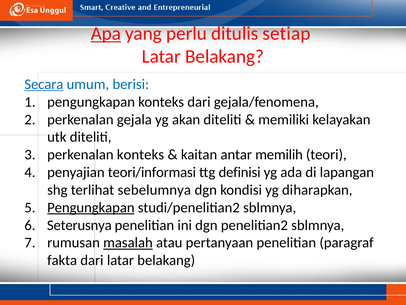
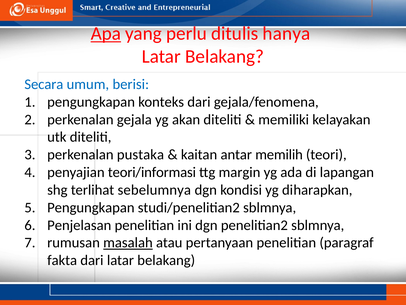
setiap: setiap -> hanya
Secara underline: present -> none
perkenalan konteks: konteks -> pustaka
definisi: definisi -> margin
Pengungkapan at (91, 207) underline: present -> none
Seterusnya: Seterusnya -> Penjelasan
